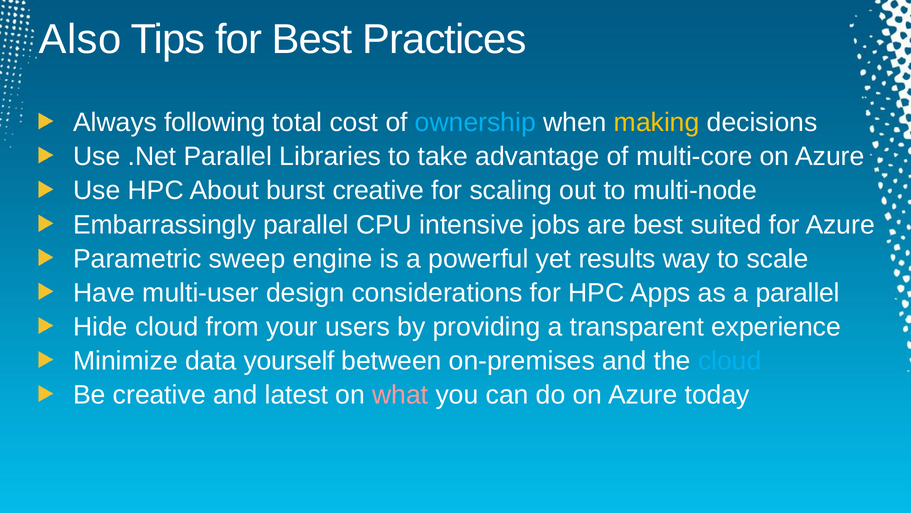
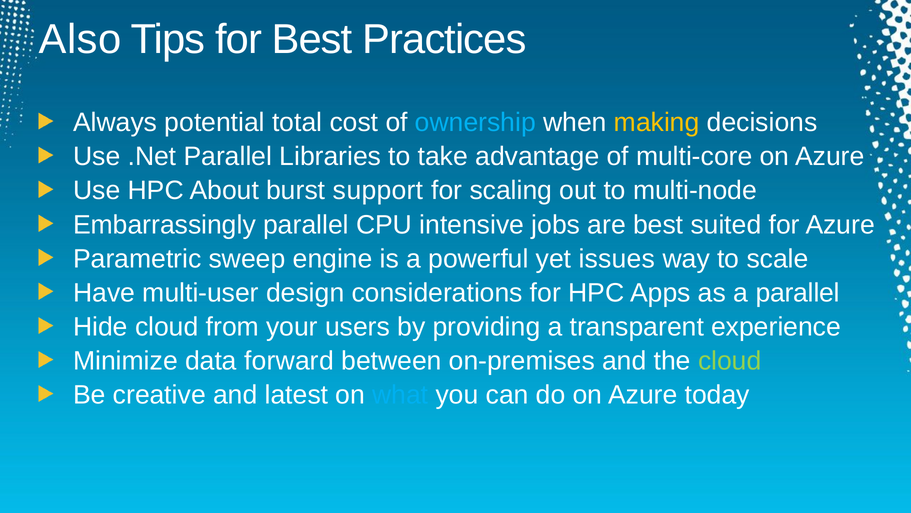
following: following -> potential
burst creative: creative -> support
results: results -> issues
yourself: yourself -> forward
cloud at (730, 361) colour: light blue -> light green
what colour: pink -> light blue
